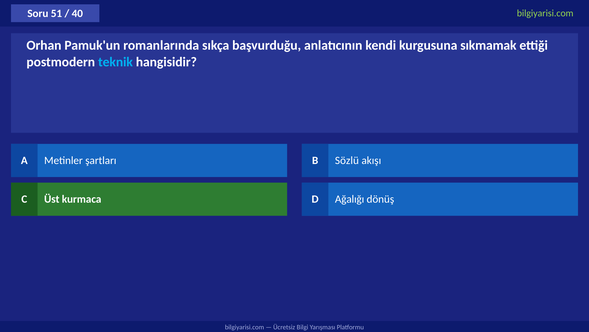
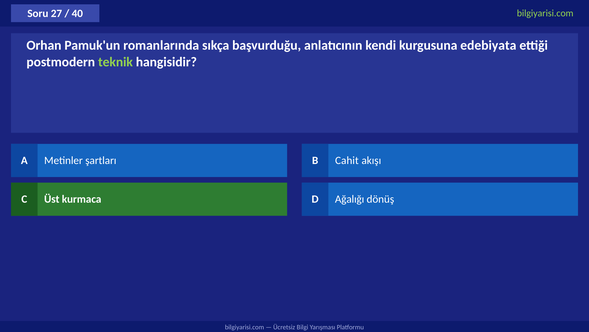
51: 51 -> 27
sıkmamak: sıkmamak -> edebiyata
teknik colour: light blue -> light green
Sözlü: Sözlü -> Cahit
